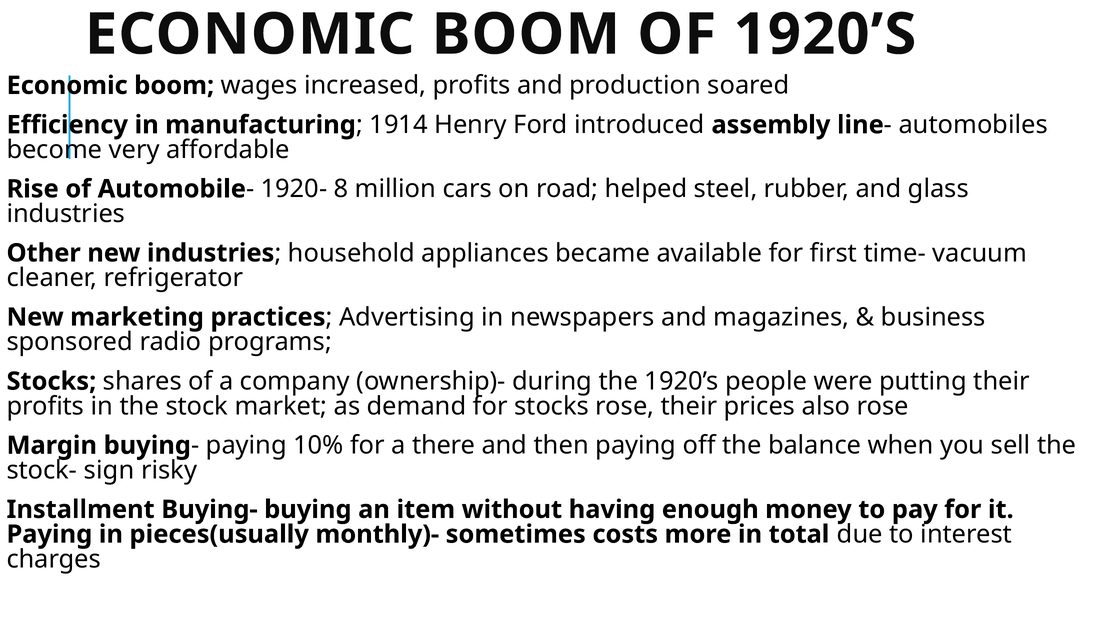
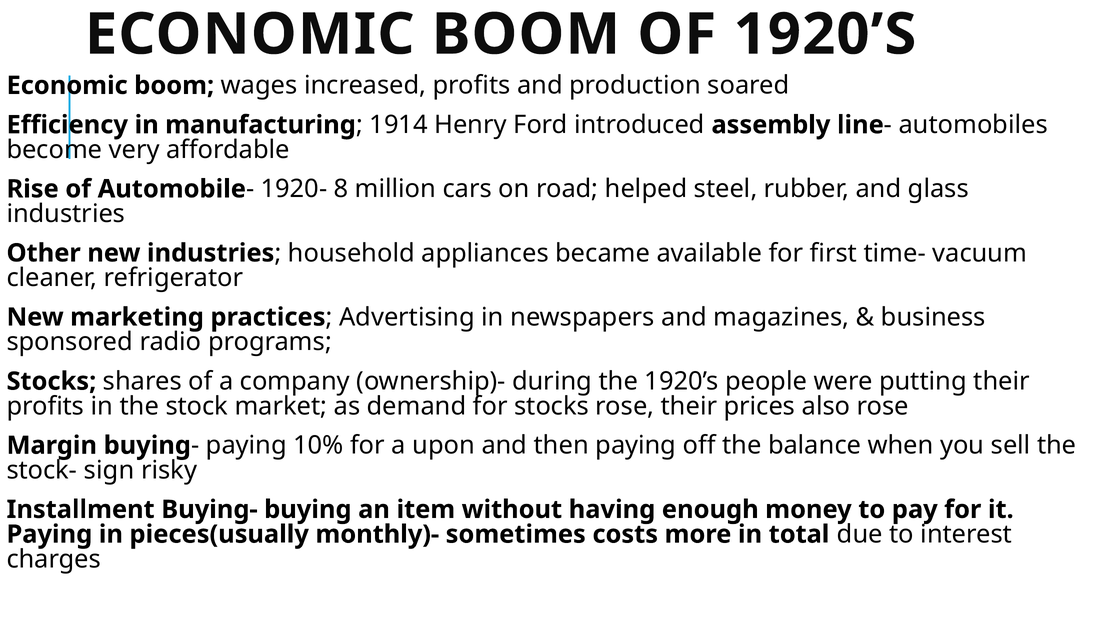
there: there -> upon
